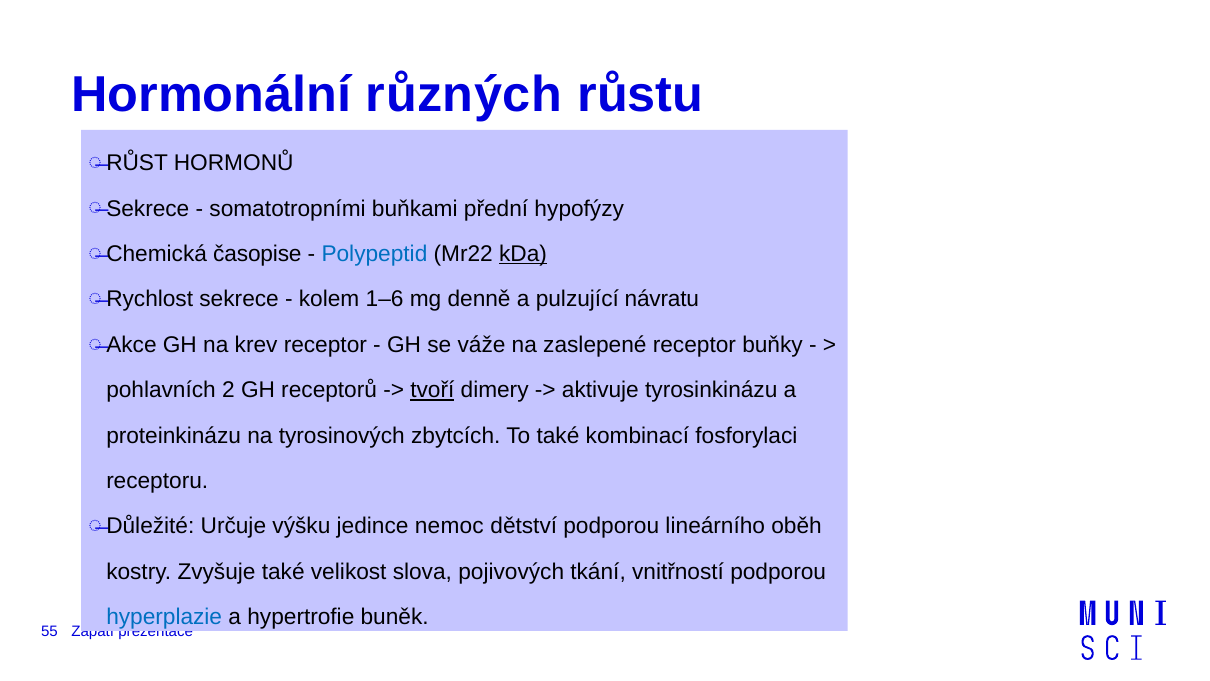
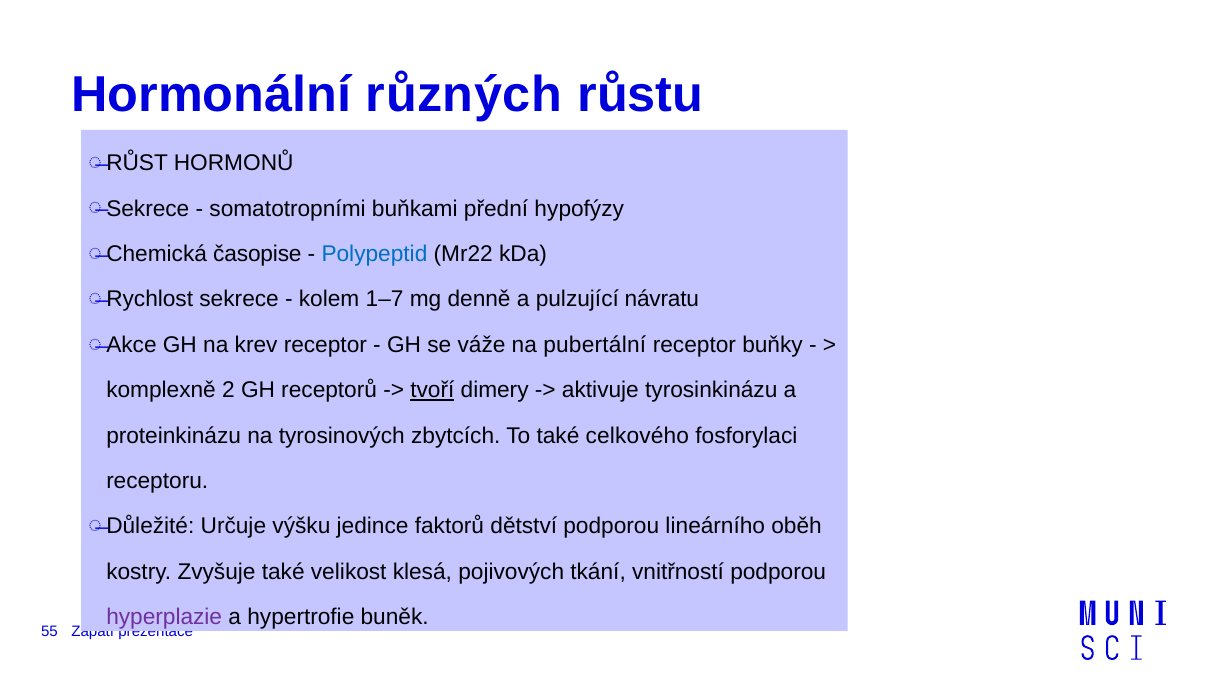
kDa underline: present -> none
1–6: 1–6 -> 1–7
zaslepené: zaslepené -> pubertální
pohlavních: pohlavních -> komplexně
kombinací: kombinací -> celkového
nemoc: nemoc -> faktorů
slova: slova -> klesá
hyperplazie colour: blue -> purple
